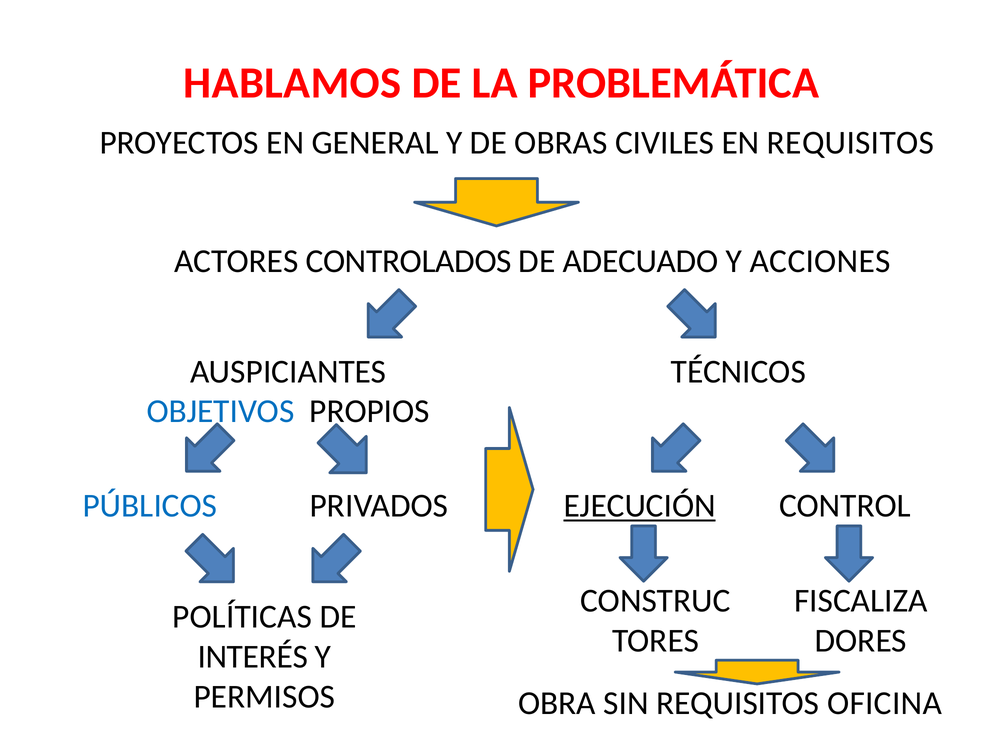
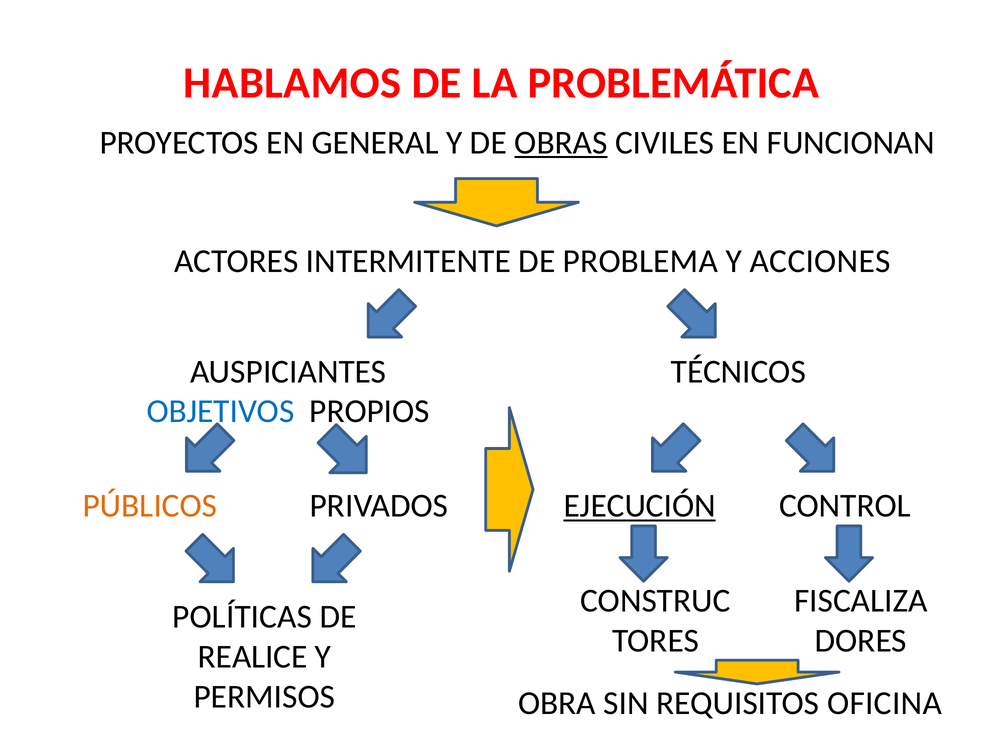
OBRAS underline: none -> present
EN REQUISITOS: REQUISITOS -> FUNCIONAN
CONTROLADOS: CONTROLADOS -> INTERMITENTE
ADECUADO: ADECUADO -> PROBLEMA
PÚBLICOS colour: blue -> orange
INTERÉS: INTERÉS -> REALICE
